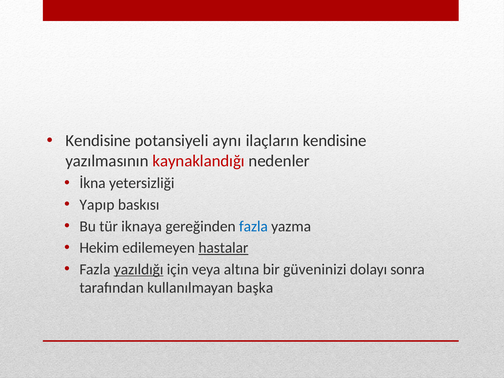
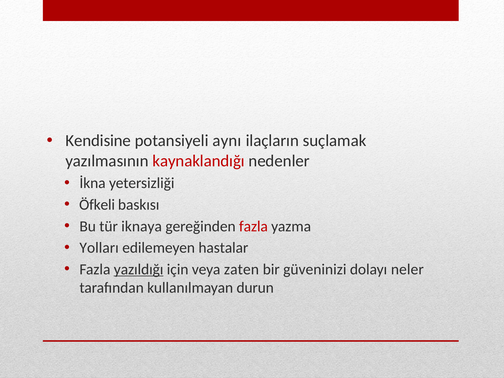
ilaçların kendisine: kendisine -> suçlamak
Yapıp: Yapıp -> Öfkeli
fazla at (253, 226) colour: blue -> red
Hekim: Hekim -> Yolları
hastalar underline: present -> none
altına: altına -> zaten
sonra: sonra -> neler
başka: başka -> durun
